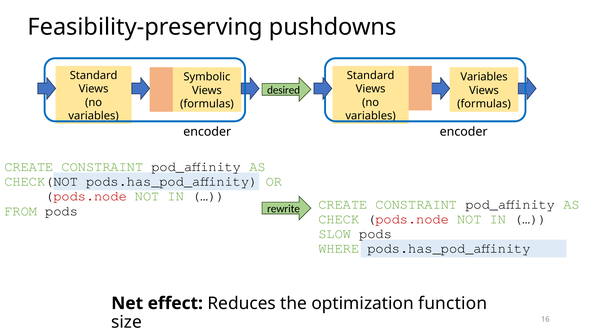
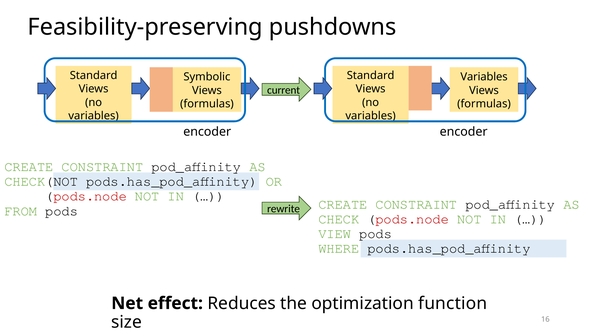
desired: desired -> current
SLOW: SLOW -> VIEW
